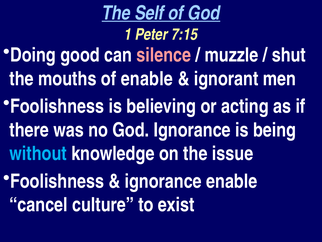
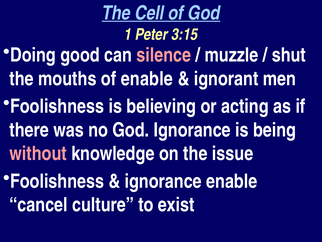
Self: Self -> Cell
7:15: 7:15 -> 3:15
without colour: light blue -> pink
